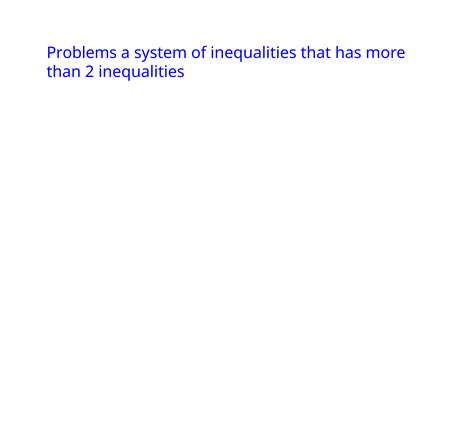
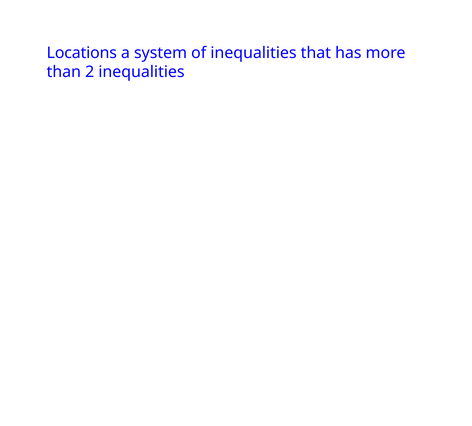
Problems: Problems -> Locations
